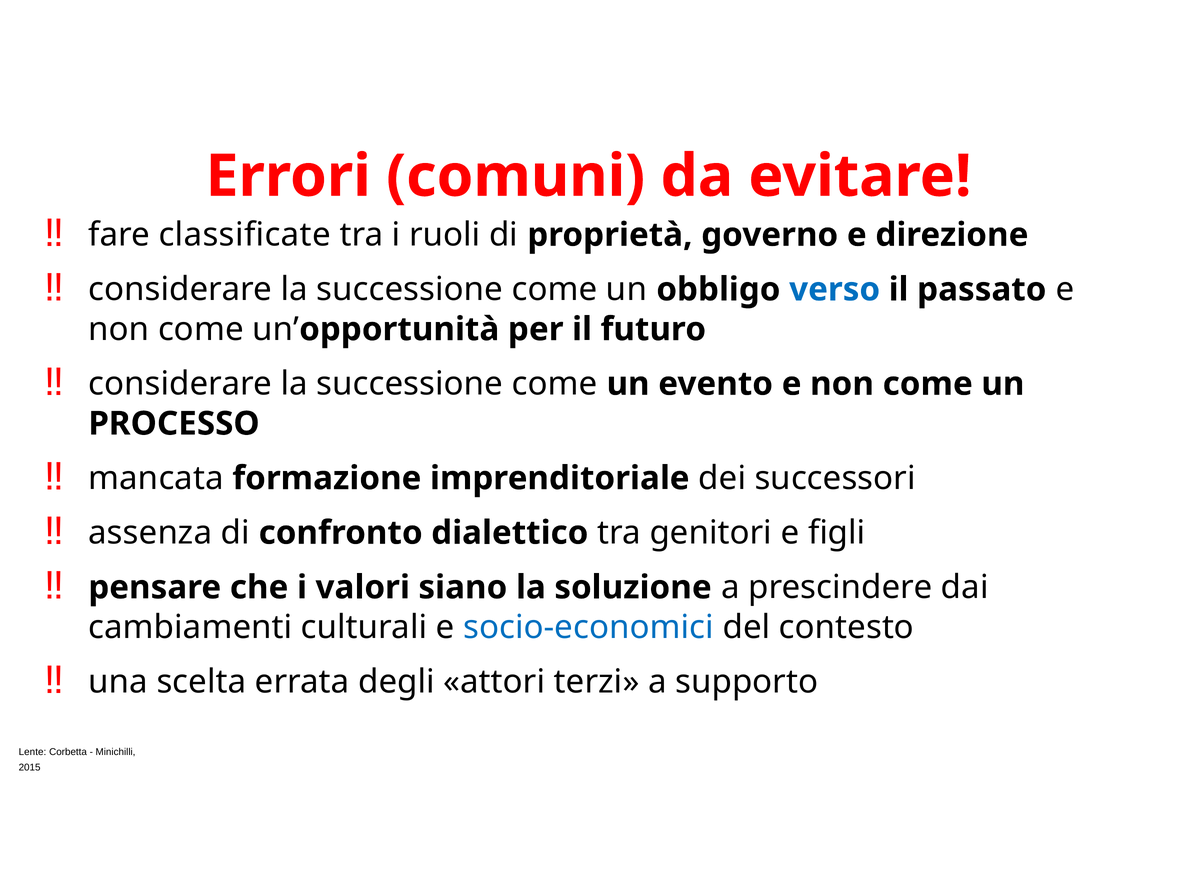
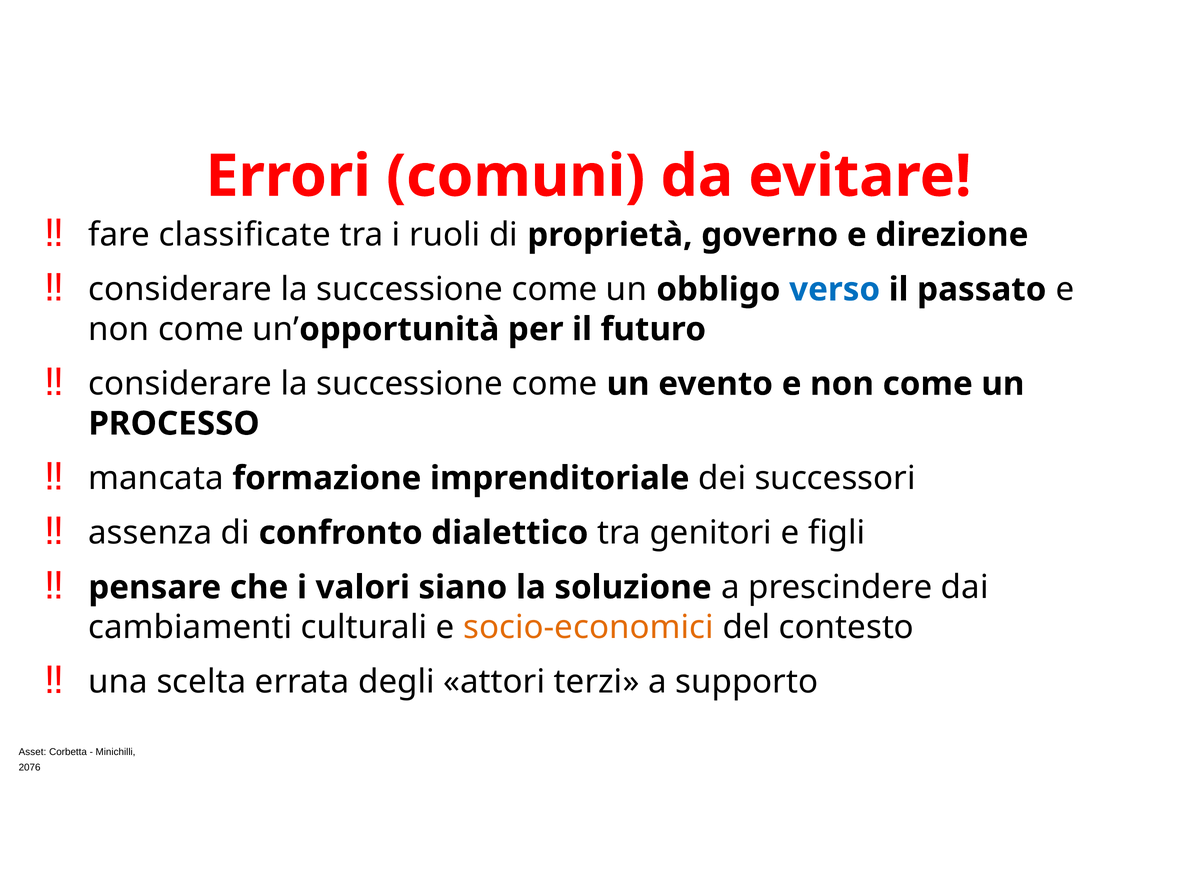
socio-economici colour: blue -> orange
Lente: Lente -> Asset
2015: 2015 -> 2076
